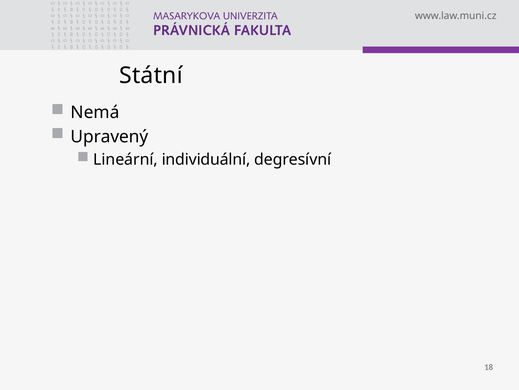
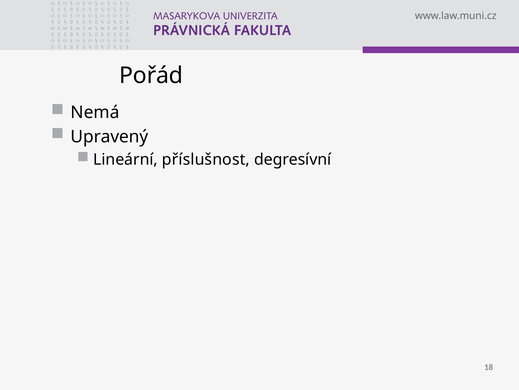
Státní: Státní -> Pořád
individuální: individuální -> příslušnost
